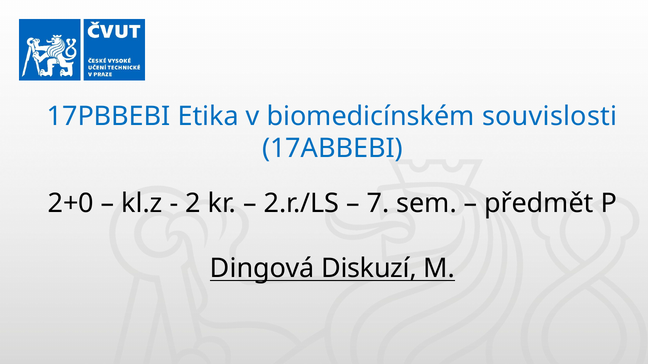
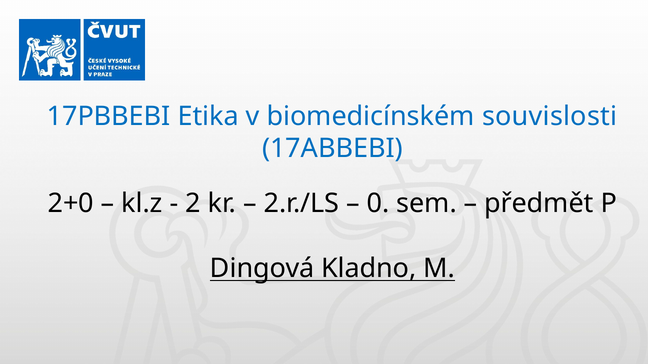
7: 7 -> 0
Diskuzí: Diskuzí -> Kladno
